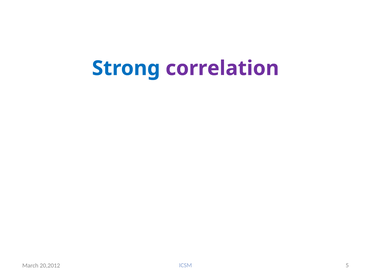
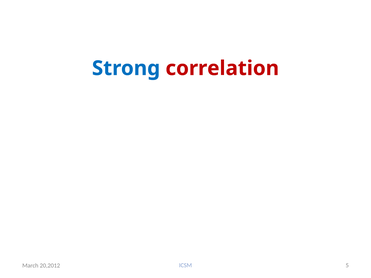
correlation colour: purple -> red
